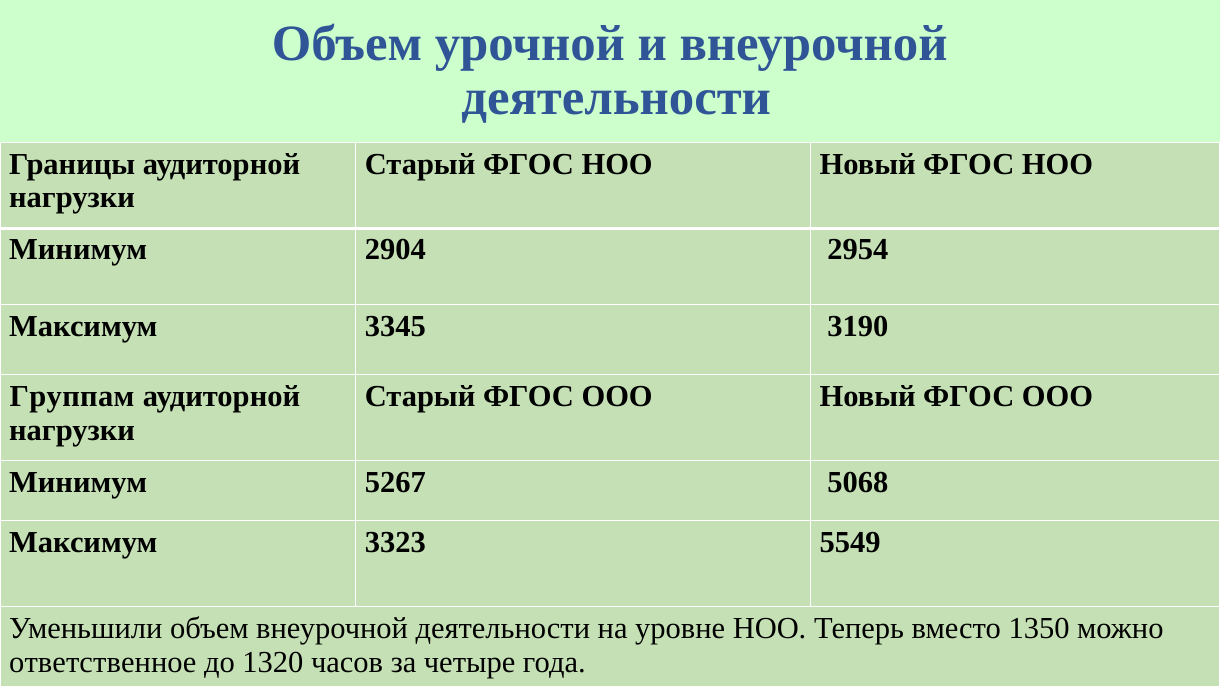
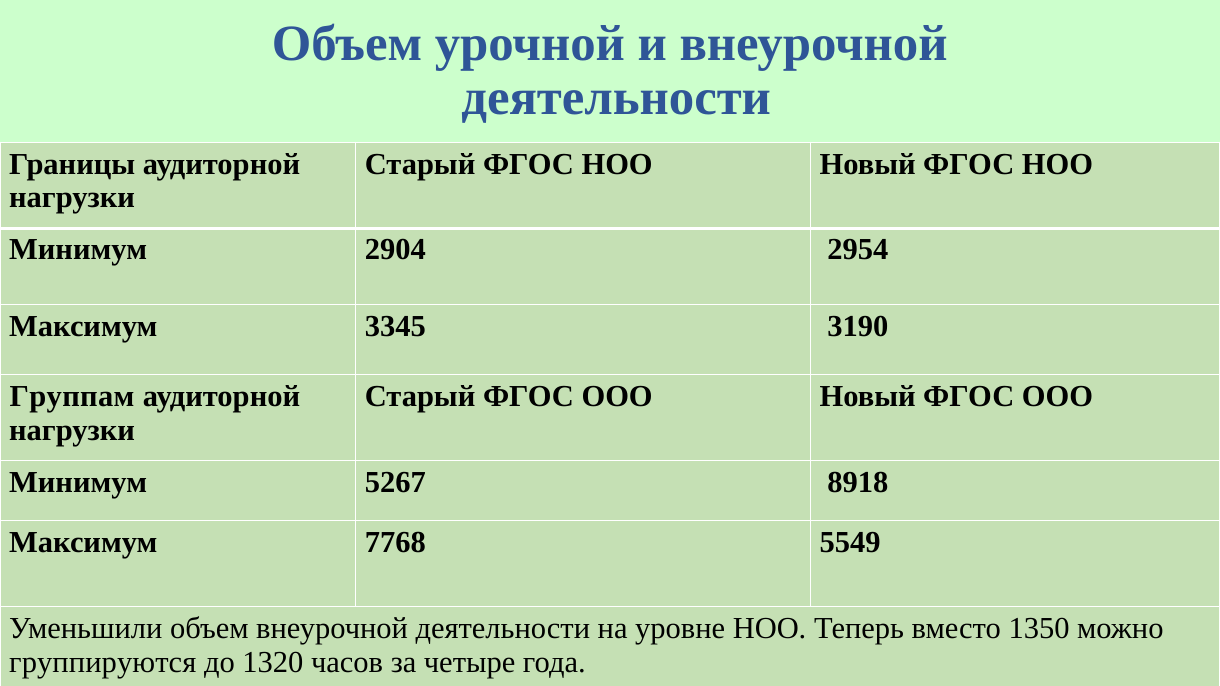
5068: 5068 -> 8918
3323: 3323 -> 7768
ответственное: ответственное -> группируются
